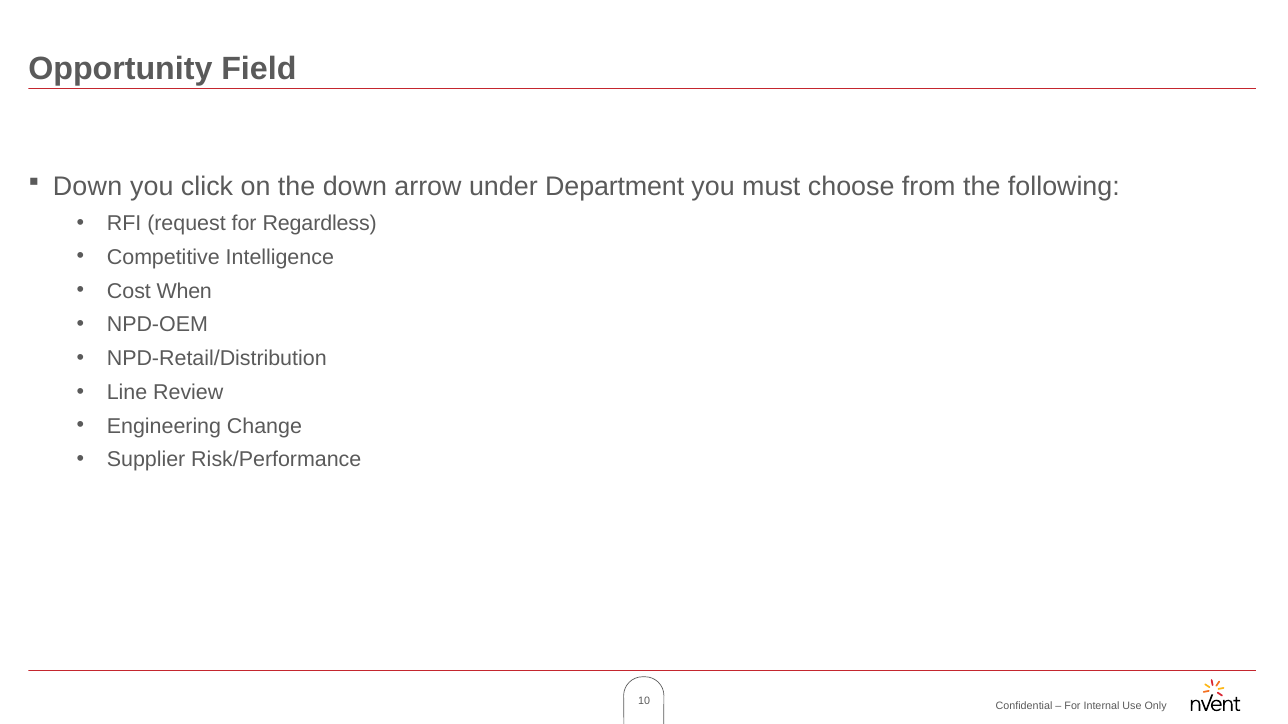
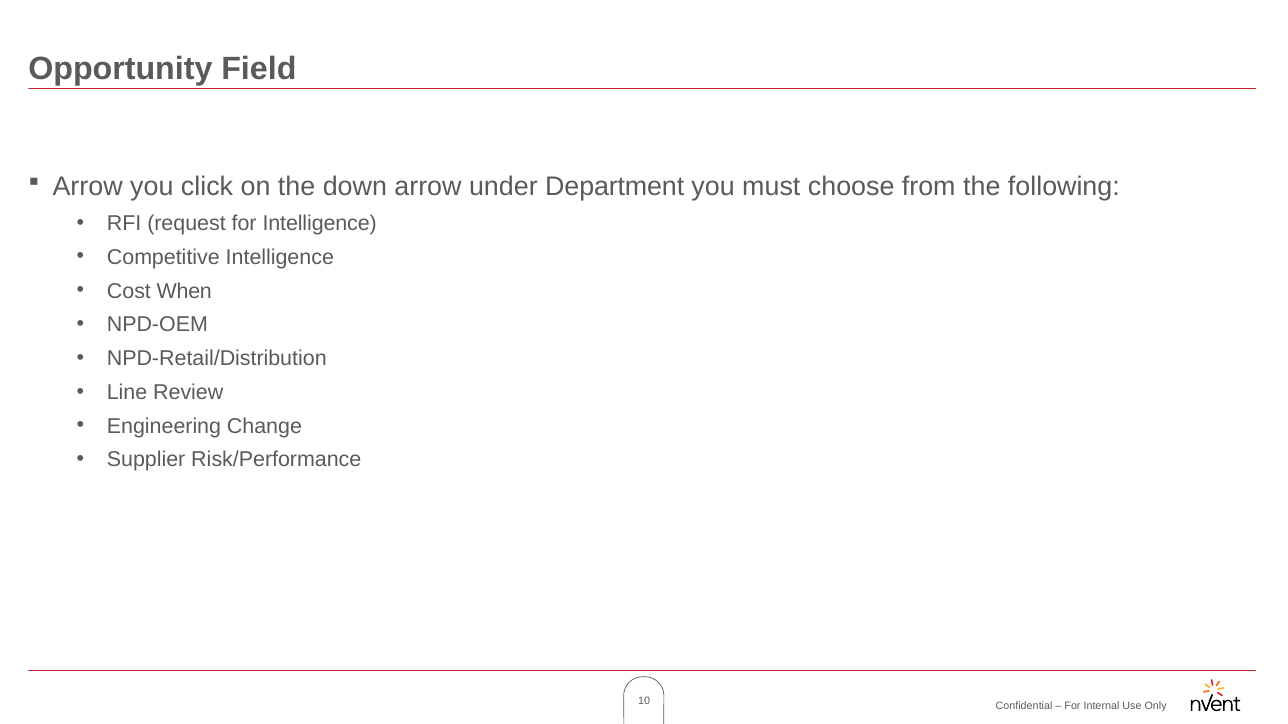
Down at (88, 187): Down -> Arrow
for Regardless: Regardless -> Intelligence
